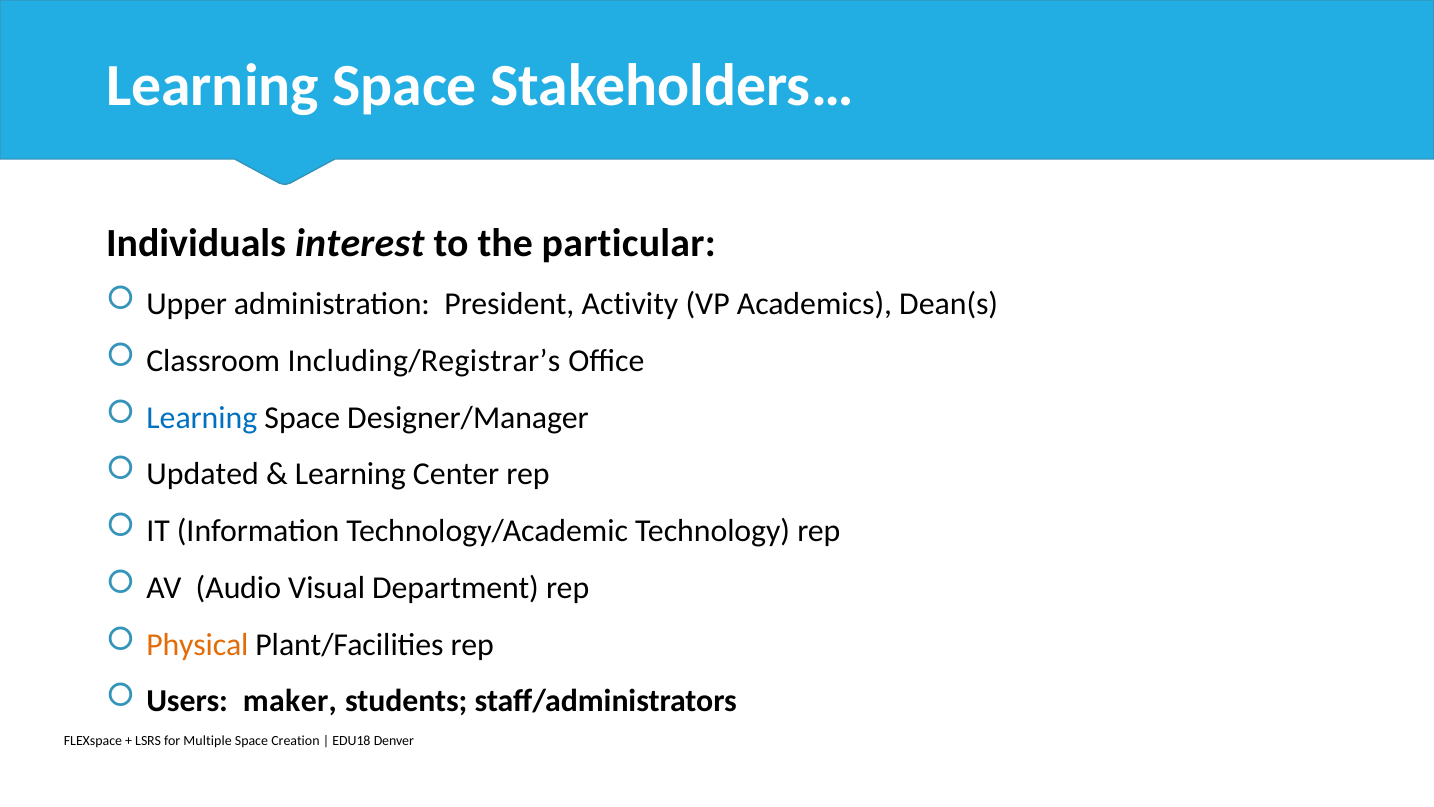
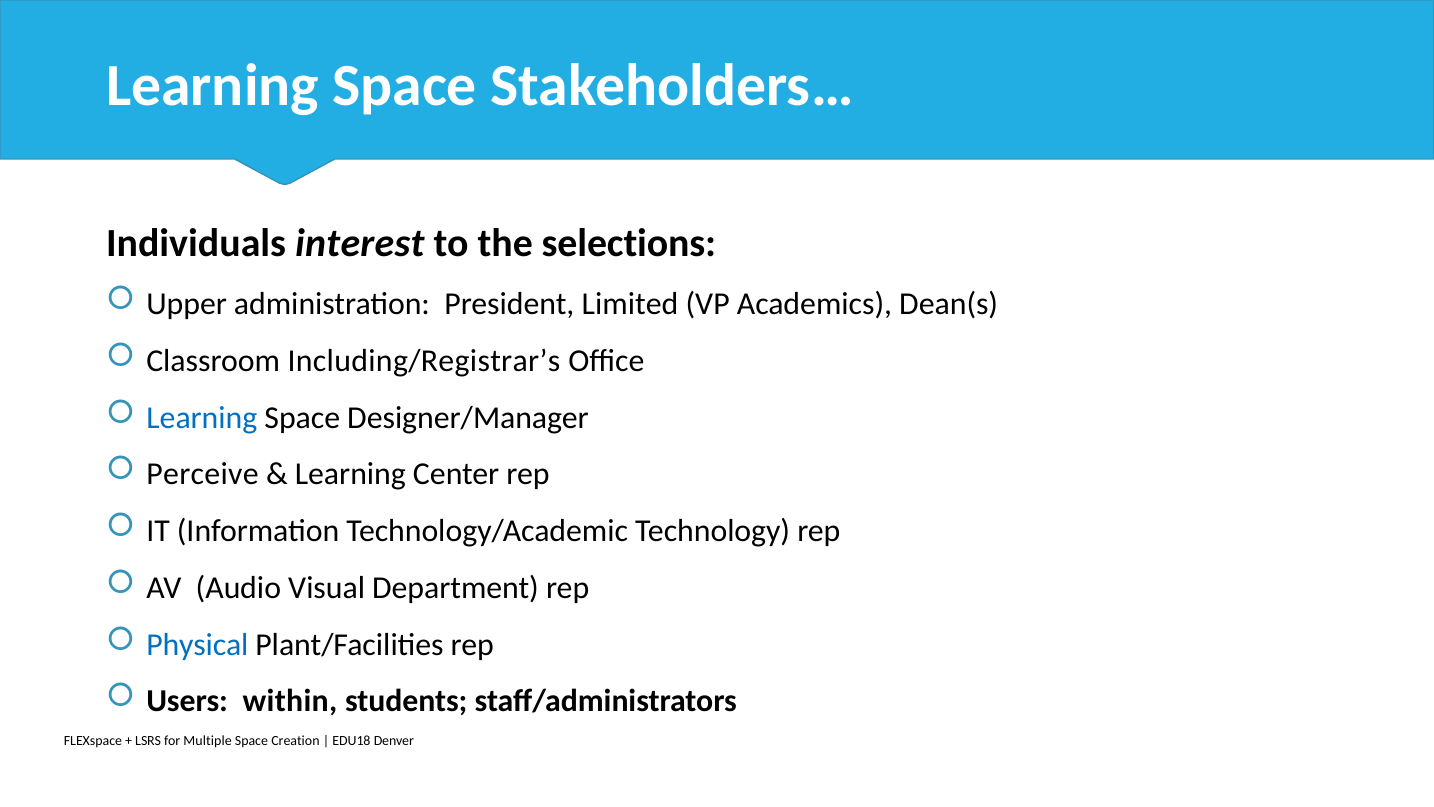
particular: particular -> selections
Activity: Activity -> Limited
Updated: Updated -> Perceive
Physical colour: orange -> blue
maker: maker -> within
